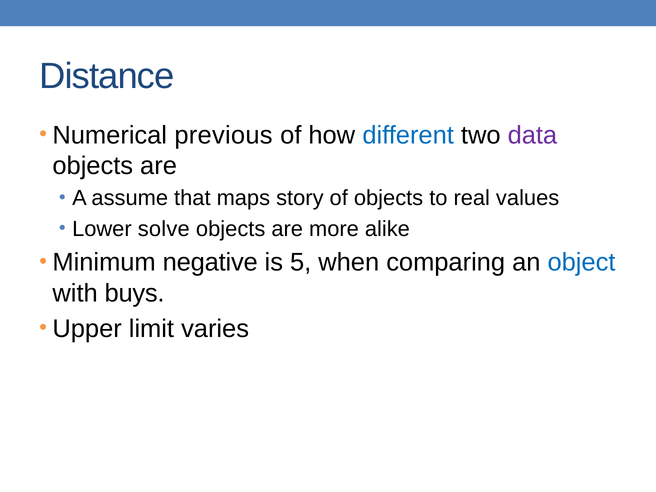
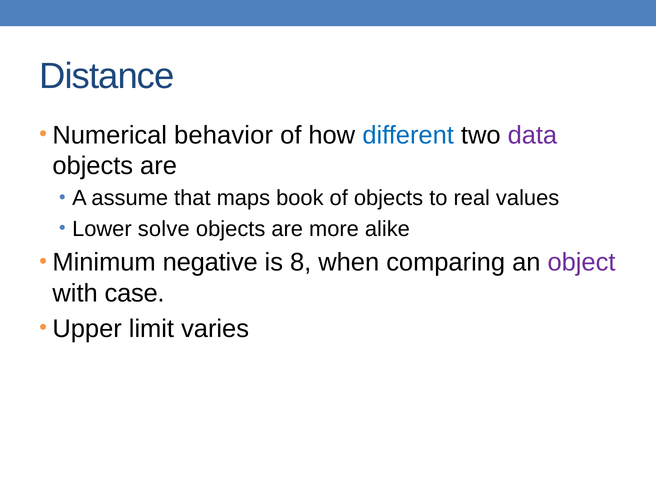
previous: previous -> behavior
story: story -> book
5: 5 -> 8
object colour: blue -> purple
buys: buys -> case
